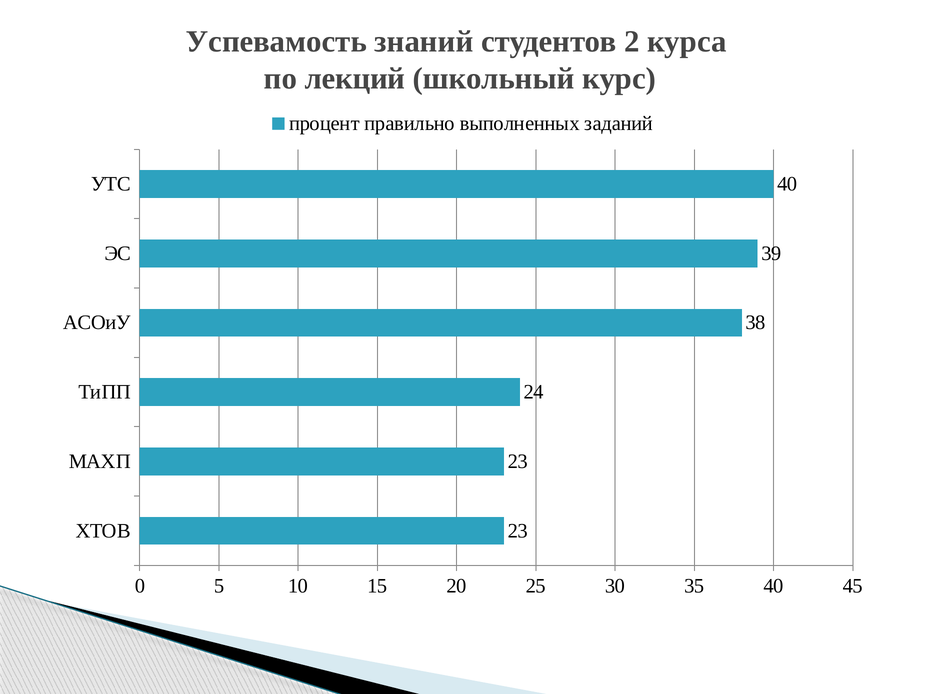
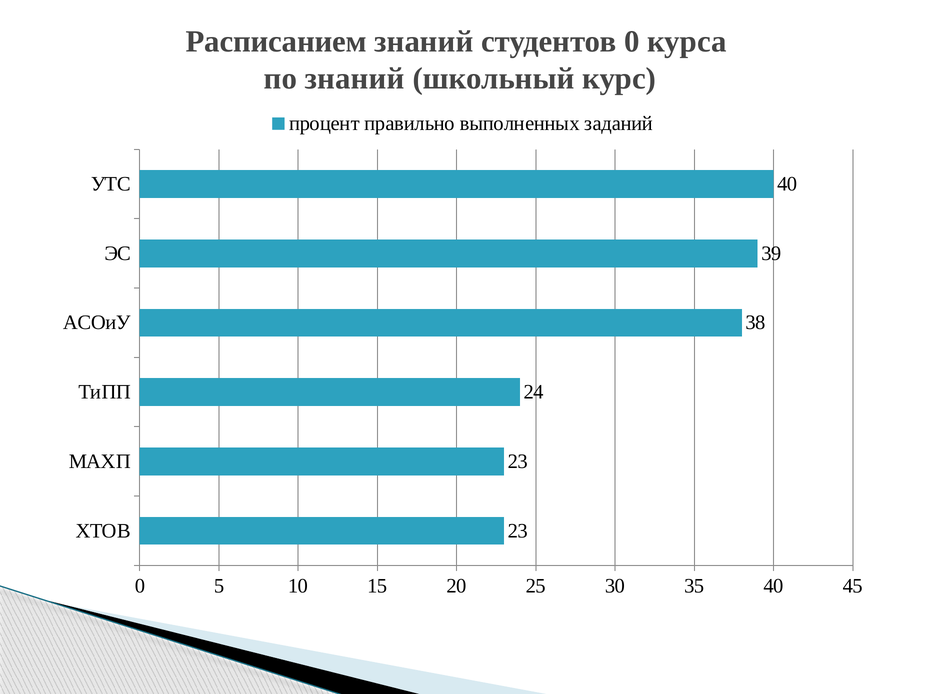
Успевамость: Успевамость -> Расписанием
студентов 2: 2 -> 0
по лекций: лекций -> знаний
